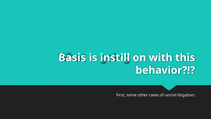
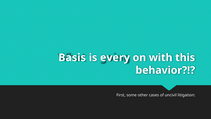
instill: instill -> every
